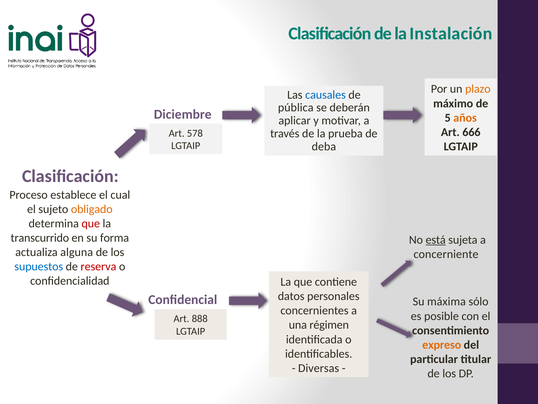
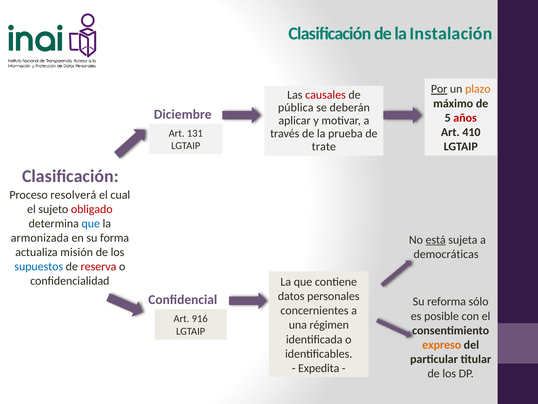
Por underline: none -> present
causales colour: blue -> red
años colour: orange -> red
666: 666 -> 410
578: 578 -> 131
deba: deba -> trate
establece: establece -> resolverá
obligado colour: orange -> red
que at (91, 223) colour: red -> blue
transcurrido: transcurrido -> armonizada
alguna: alguna -> misión
concerniente: concerniente -> democráticas
máxima: máxima -> reforma
888: 888 -> 916
Diversas: Diversas -> Expedita
